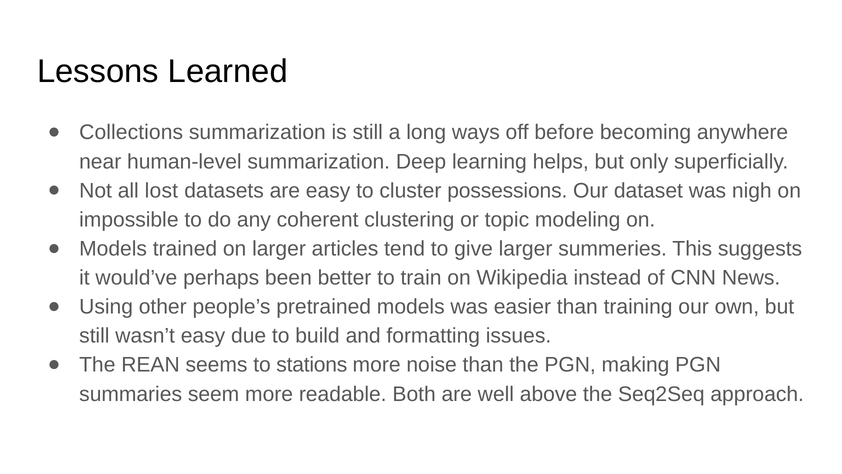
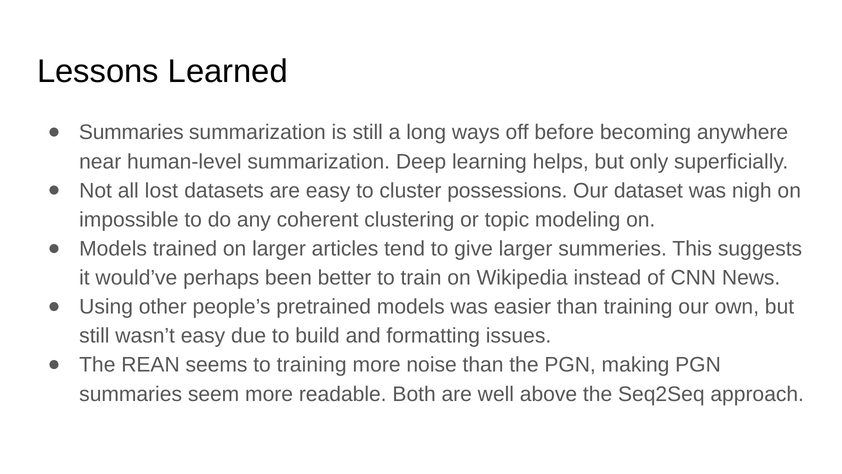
Collections at (131, 132): Collections -> Summaries
to stations: stations -> training
